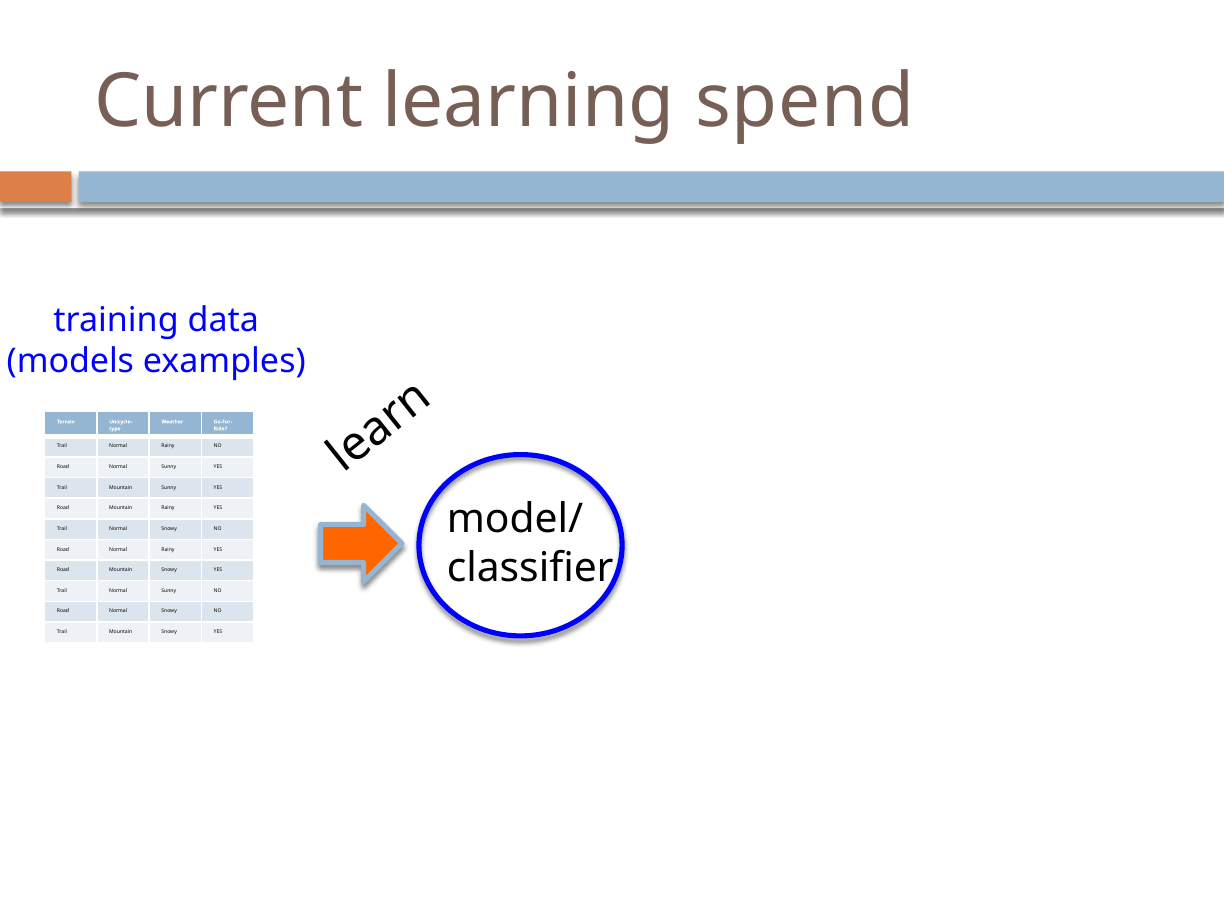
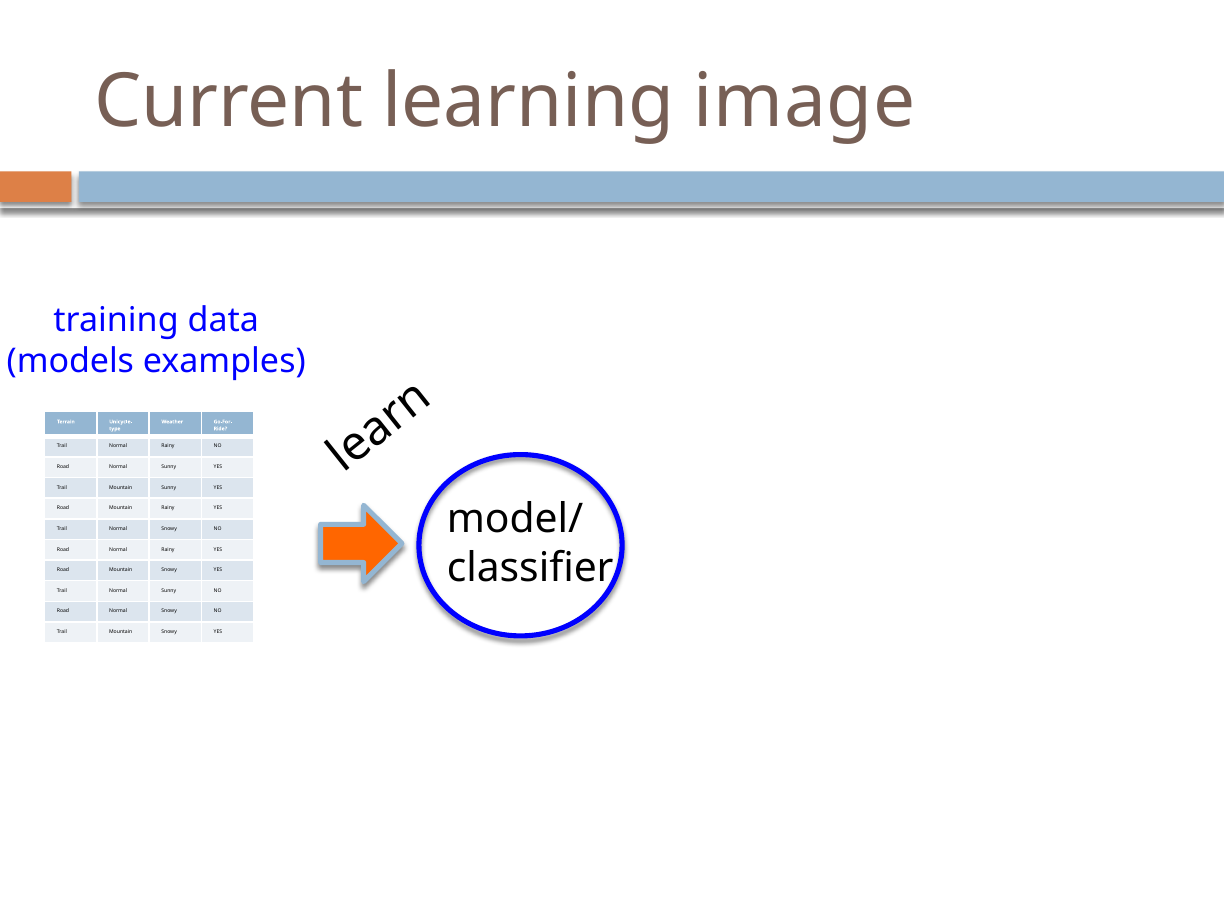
spend: spend -> image
